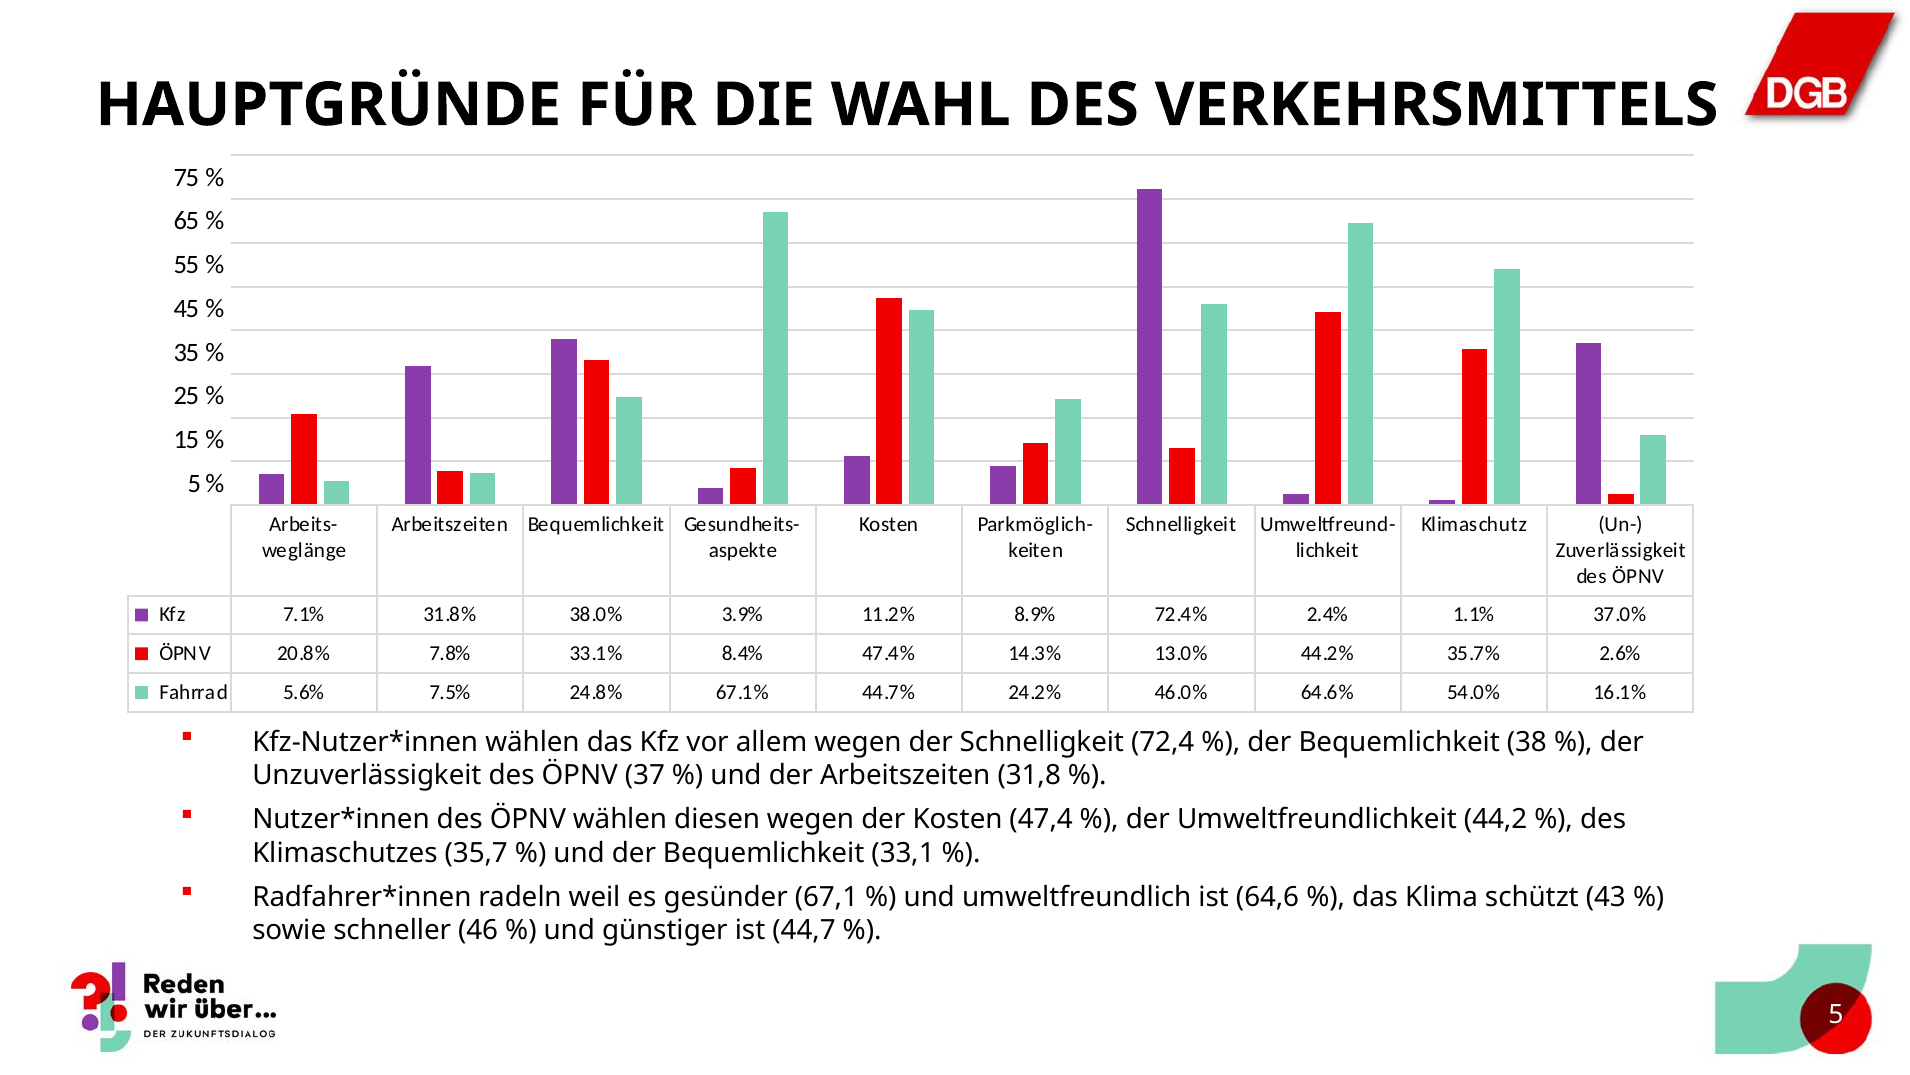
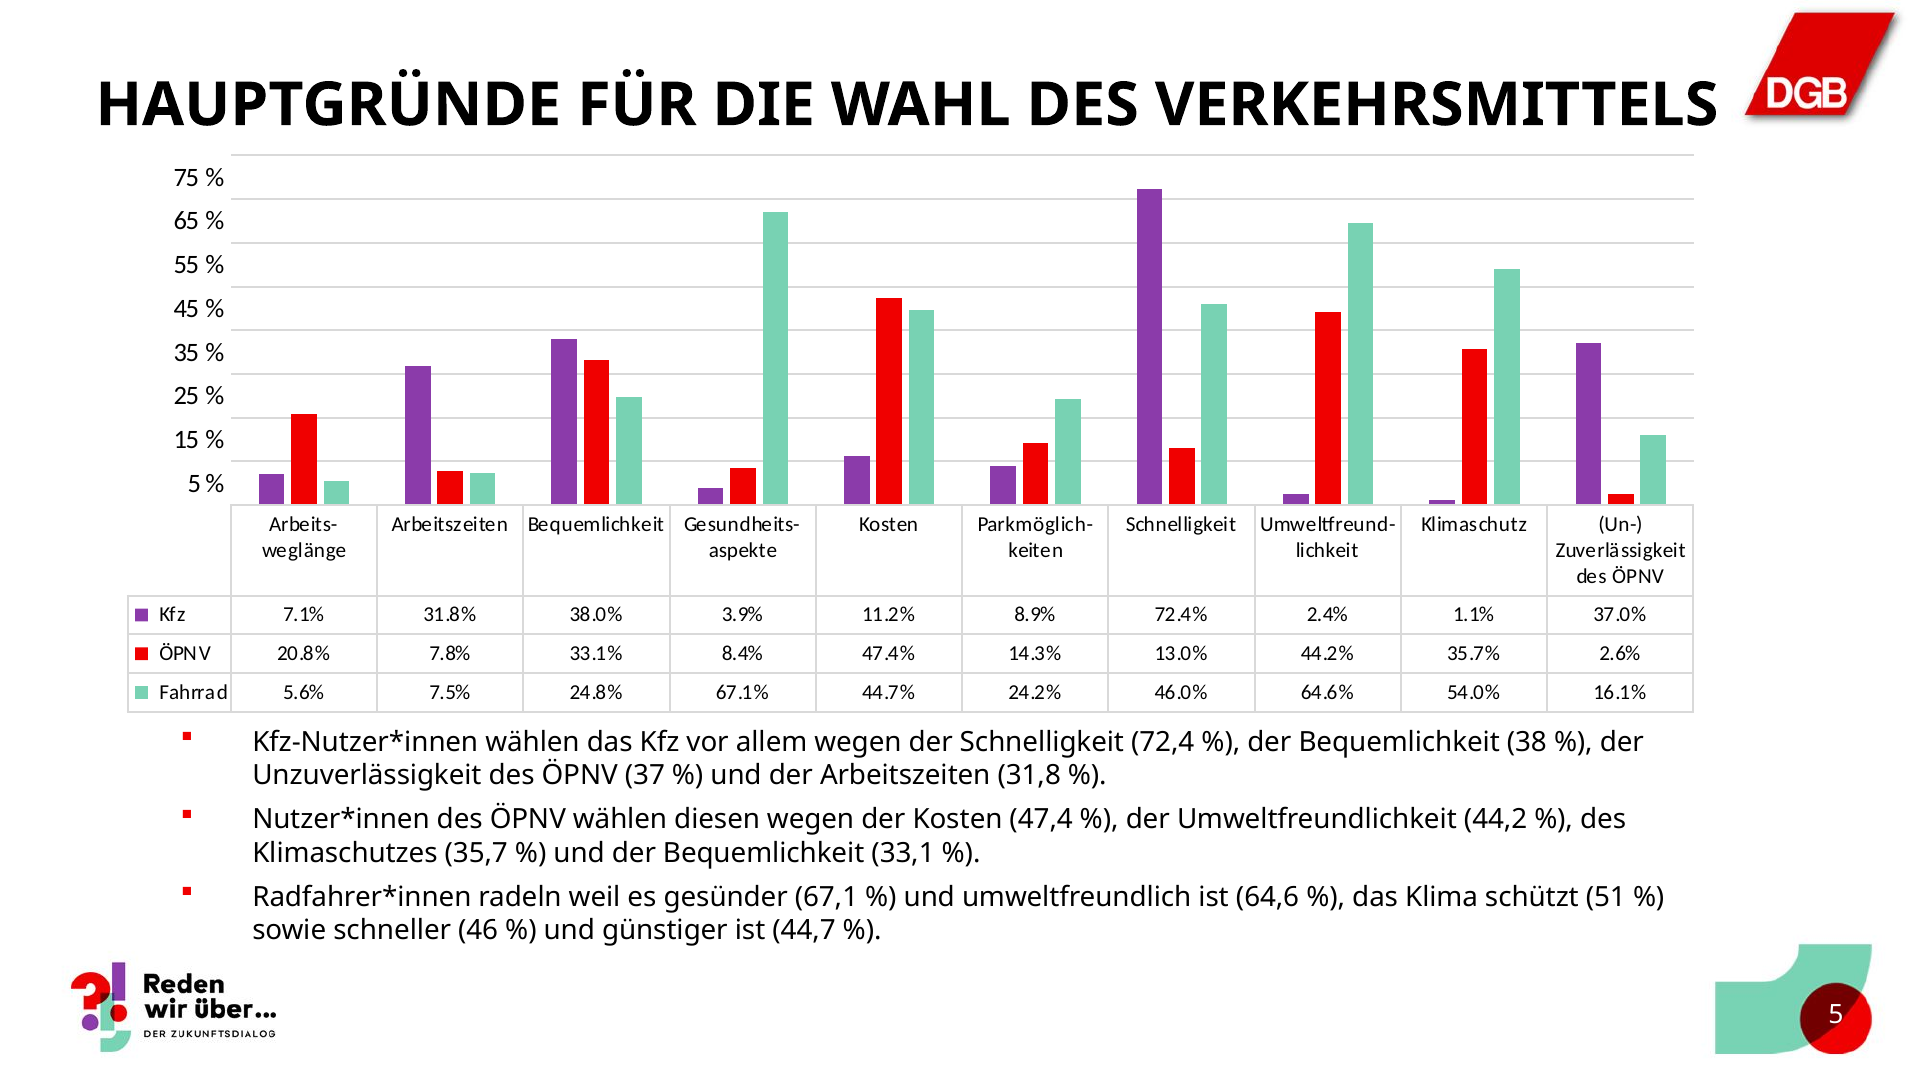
43: 43 -> 51
